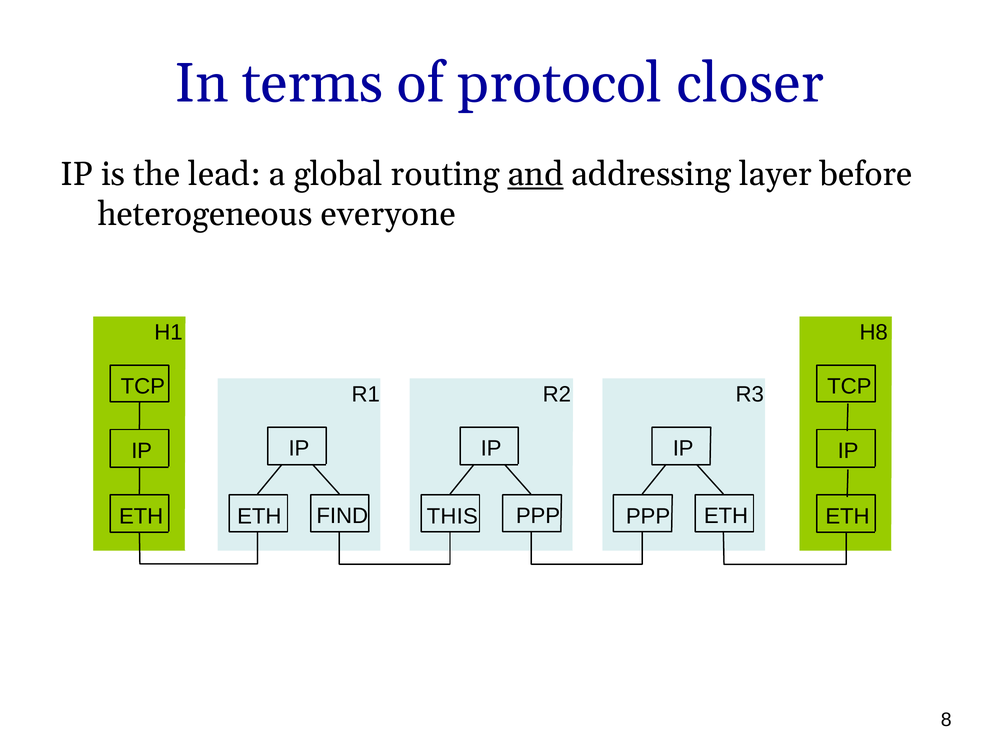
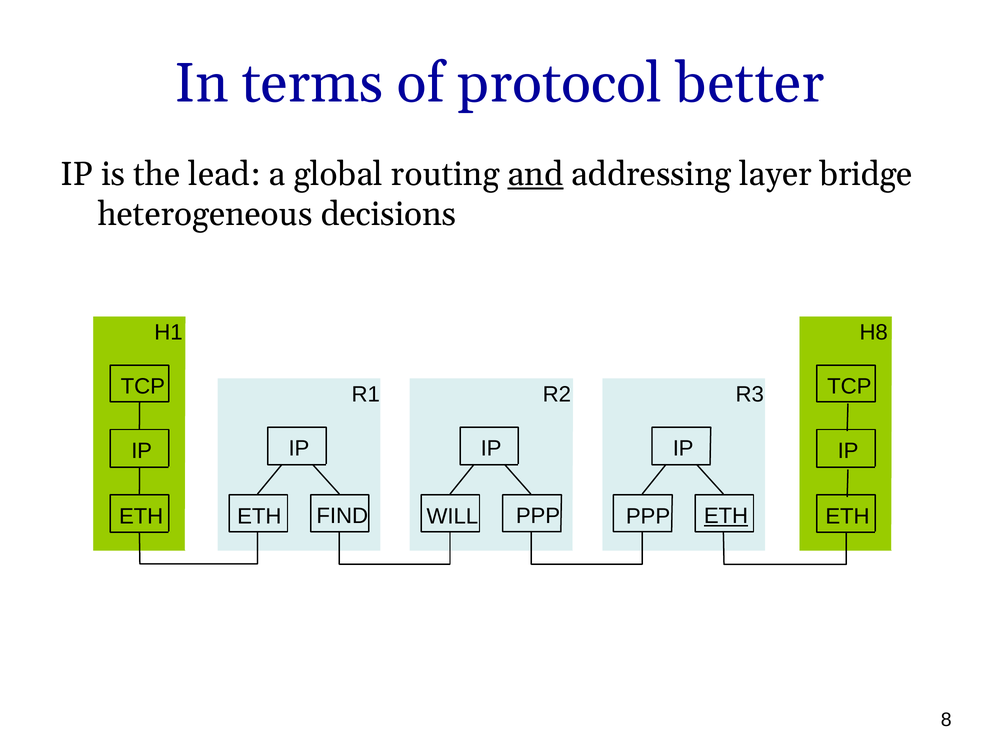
closer: closer -> better
before: before -> bridge
everyone: everyone -> decisions
THIS: THIS -> WILL
ETH at (726, 516) underline: none -> present
